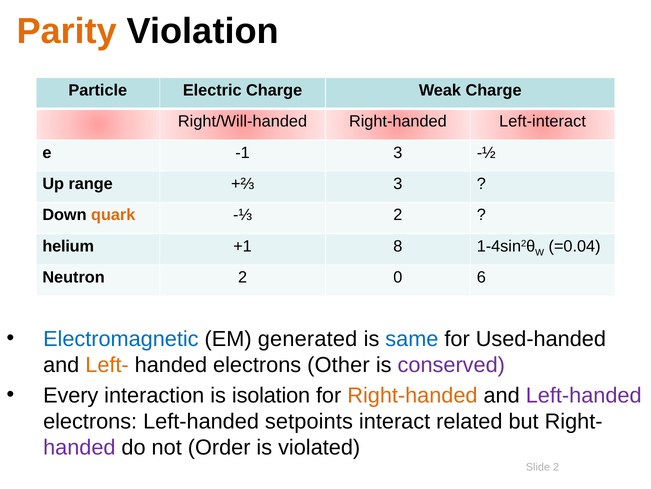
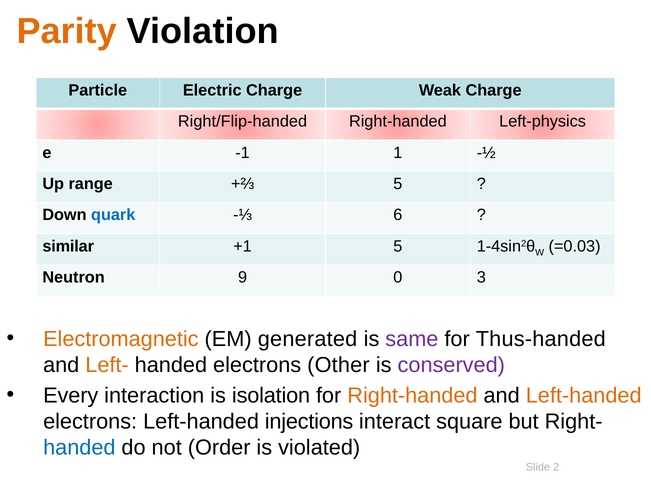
Right/Will-handed: Right/Will-handed -> Right/Flip-handed
Left-interact: Left-interact -> Left-physics
-1 3: 3 -> 1
+⅔ 3: 3 -> 5
quark colour: orange -> blue
⅓ 2: 2 -> 6
helium: helium -> similar
+1 8: 8 -> 5
=0.04: =0.04 -> =0.03
Neutron 2: 2 -> 9
6: 6 -> 3
Electromagnetic colour: blue -> orange
same colour: blue -> purple
Used-handed: Used-handed -> Thus-handed
Left-handed at (584, 395) colour: purple -> orange
setpoints: setpoints -> injections
related: related -> square
handed at (79, 447) colour: purple -> blue
